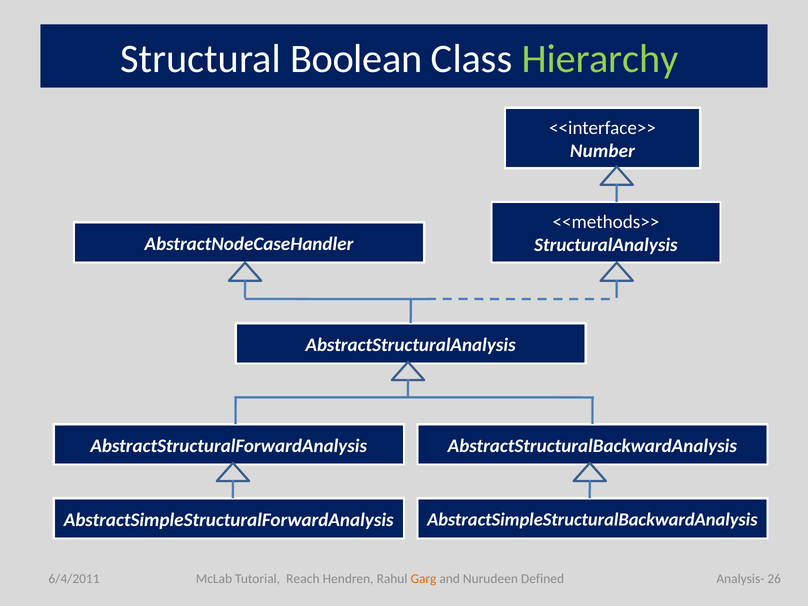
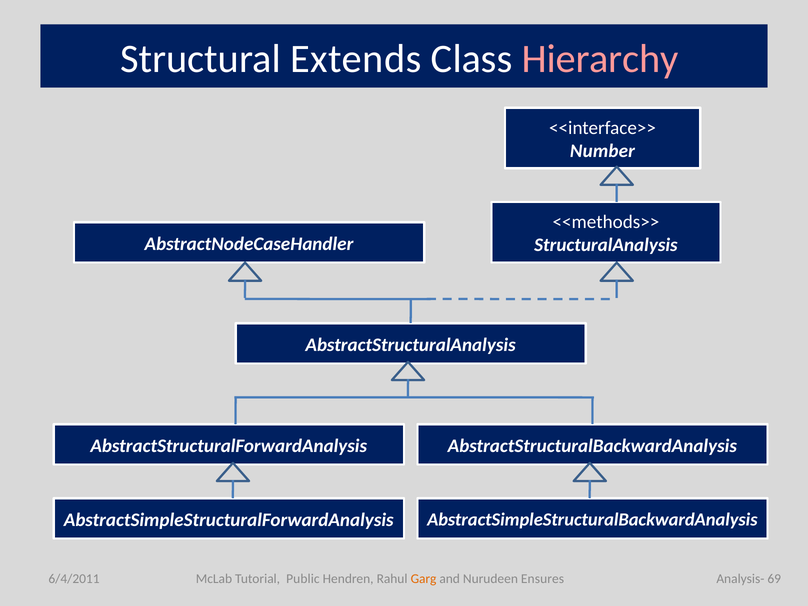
Boolean: Boolean -> Extends
Hierarchy colour: light green -> pink
Reach: Reach -> Public
Defined: Defined -> Ensures
26: 26 -> 69
